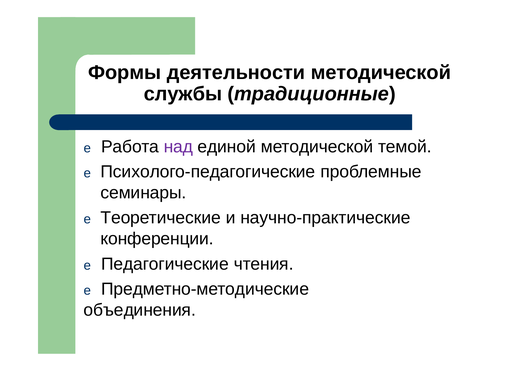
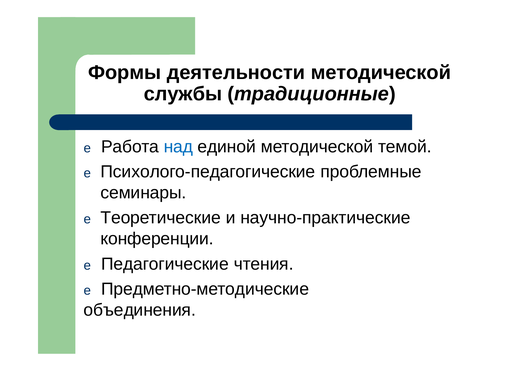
над colour: purple -> blue
